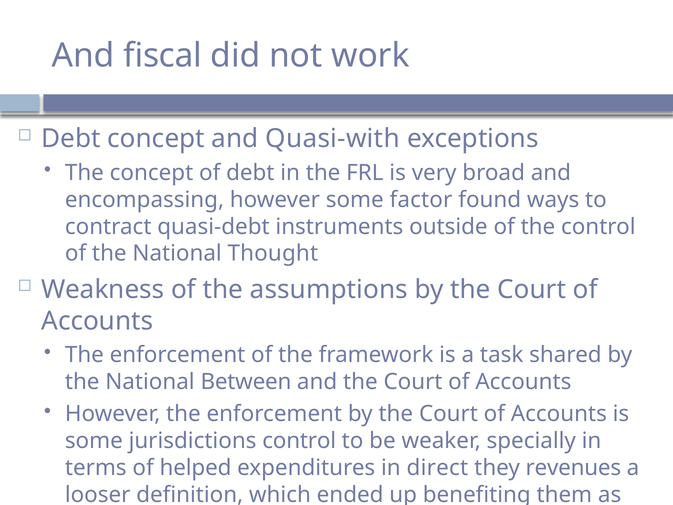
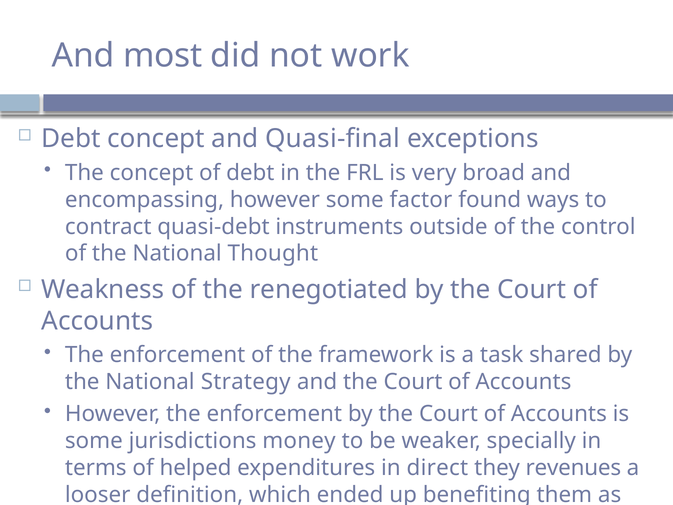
fiscal: fiscal -> most
Quasi-with: Quasi-with -> Quasi-final
assumptions: assumptions -> renegotiated
Between: Between -> Strategy
jurisdictions control: control -> money
